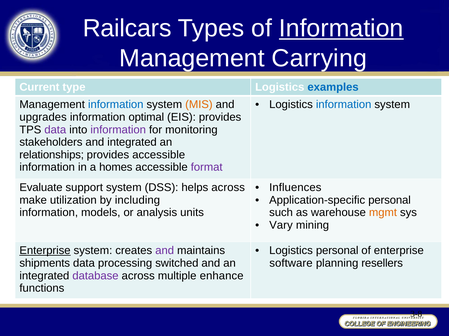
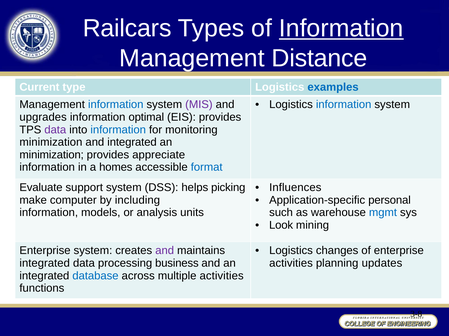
Carrying: Carrying -> Distance
MIS colour: orange -> purple
information at (118, 130) colour: purple -> blue
stakeholders at (51, 143): stakeholders -> minimization
relationships at (52, 155): relationships -> minimization
provides accessible: accessible -> appreciate
format colour: purple -> blue
helps across: across -> picking
utilization: utilization -> computer
mgmt colour: orange -> blue
Vary: Vary -> Look
Logistics personal: personal -> changes
Enterprise at (45, 251) underline: present -> none
shipments at (45, 264): shipments -> integrated
switched: switched -> business
software at (291, 264): software -> activities
resellers: resellers -> updates
database colour: purple -> blue
multiple enhance: enhance -> activities
